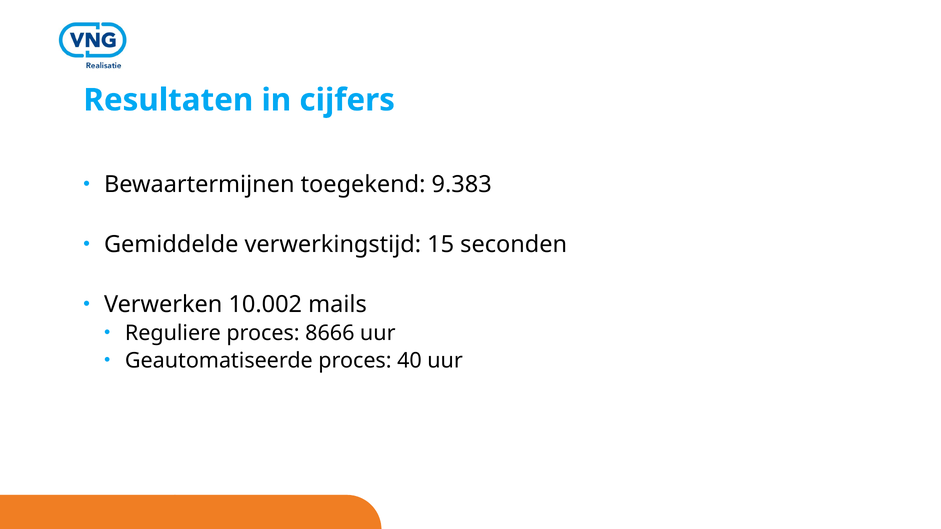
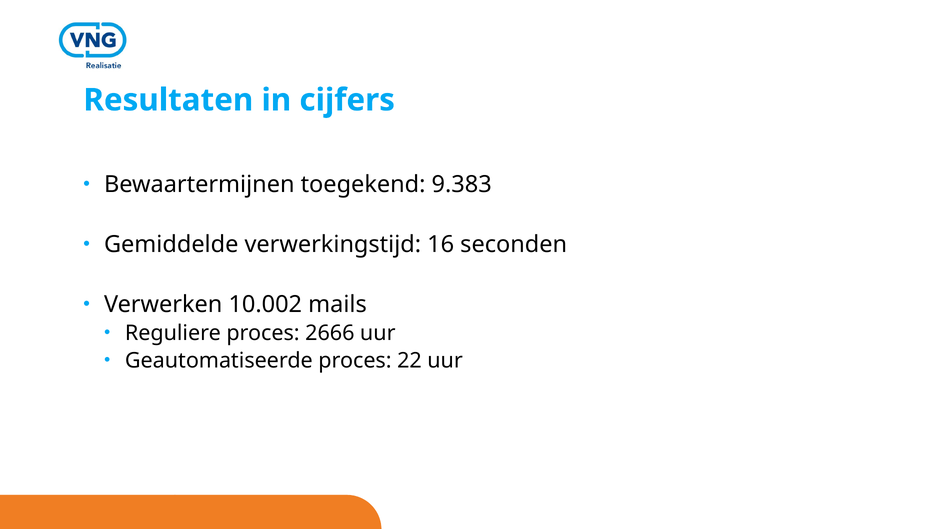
15: 15 -> 16
8666: 8666 -> 2666
40: 40 -> 22
